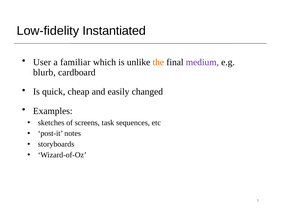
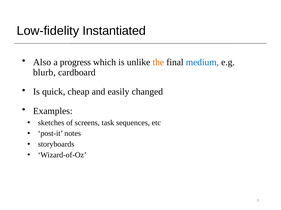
User: User -> Also
familiar: familiar -> progress
medium colour: purple -> blue
